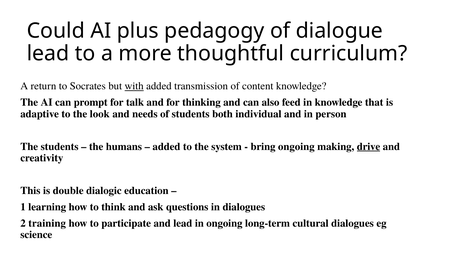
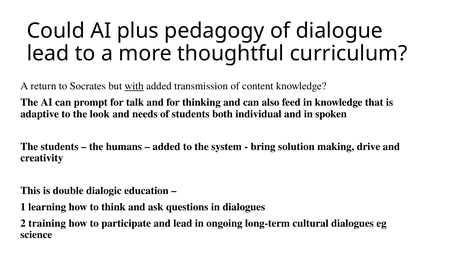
person: person -> spoken
bring ongoing: ongoing -> solution
drive underline: present -> none
